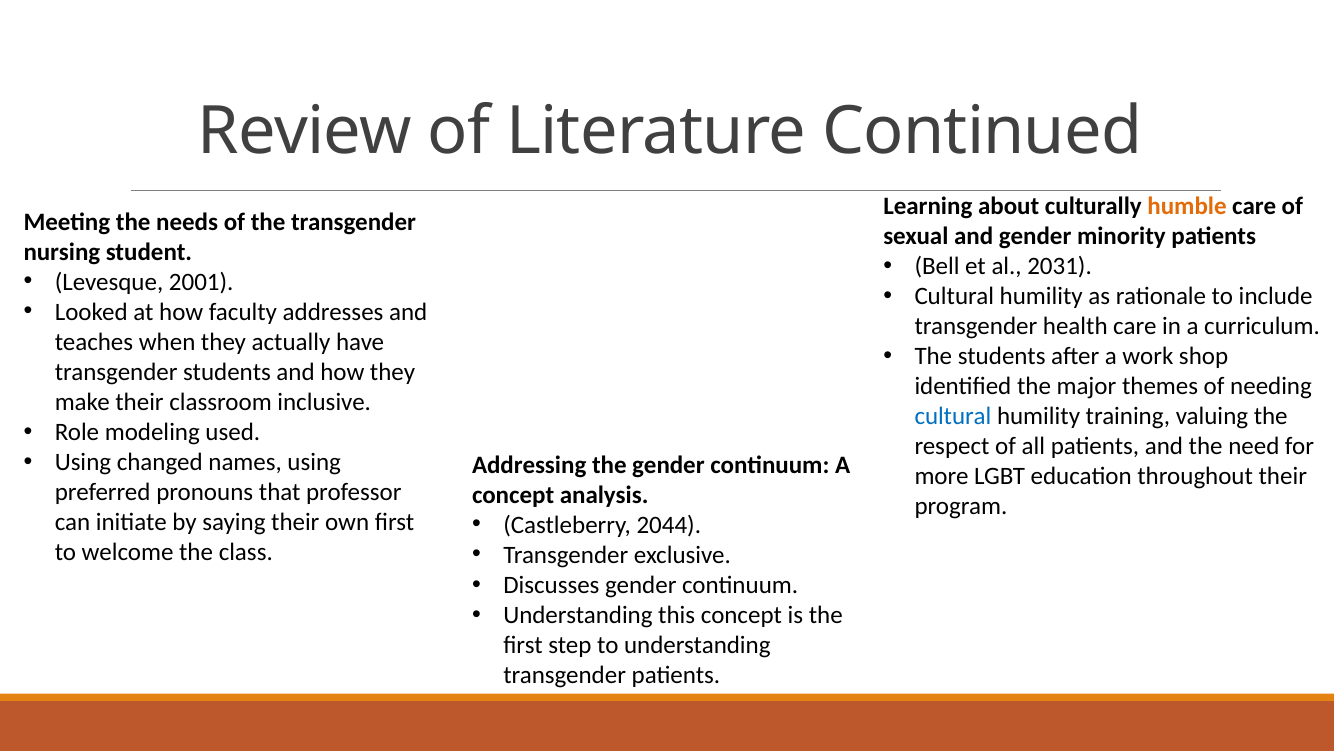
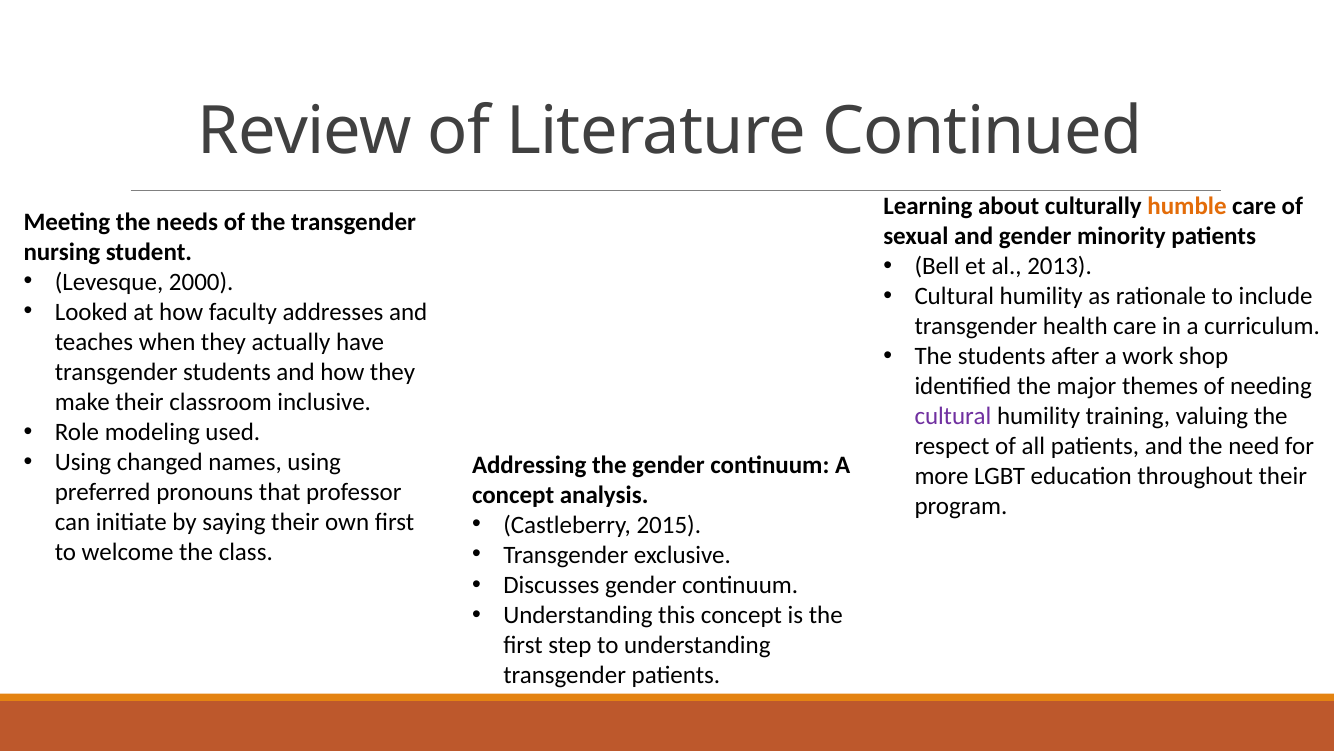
2031: 2031 -> 2013
2001: 2001 -> 2000
cultural at (953, 416) colour: blue -> purple
2044: 2044 -> 2015
